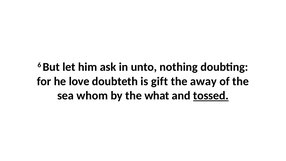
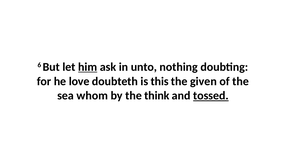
him underline: none -> present
gift: gift -> this
away: away -> given
what: what -> think
